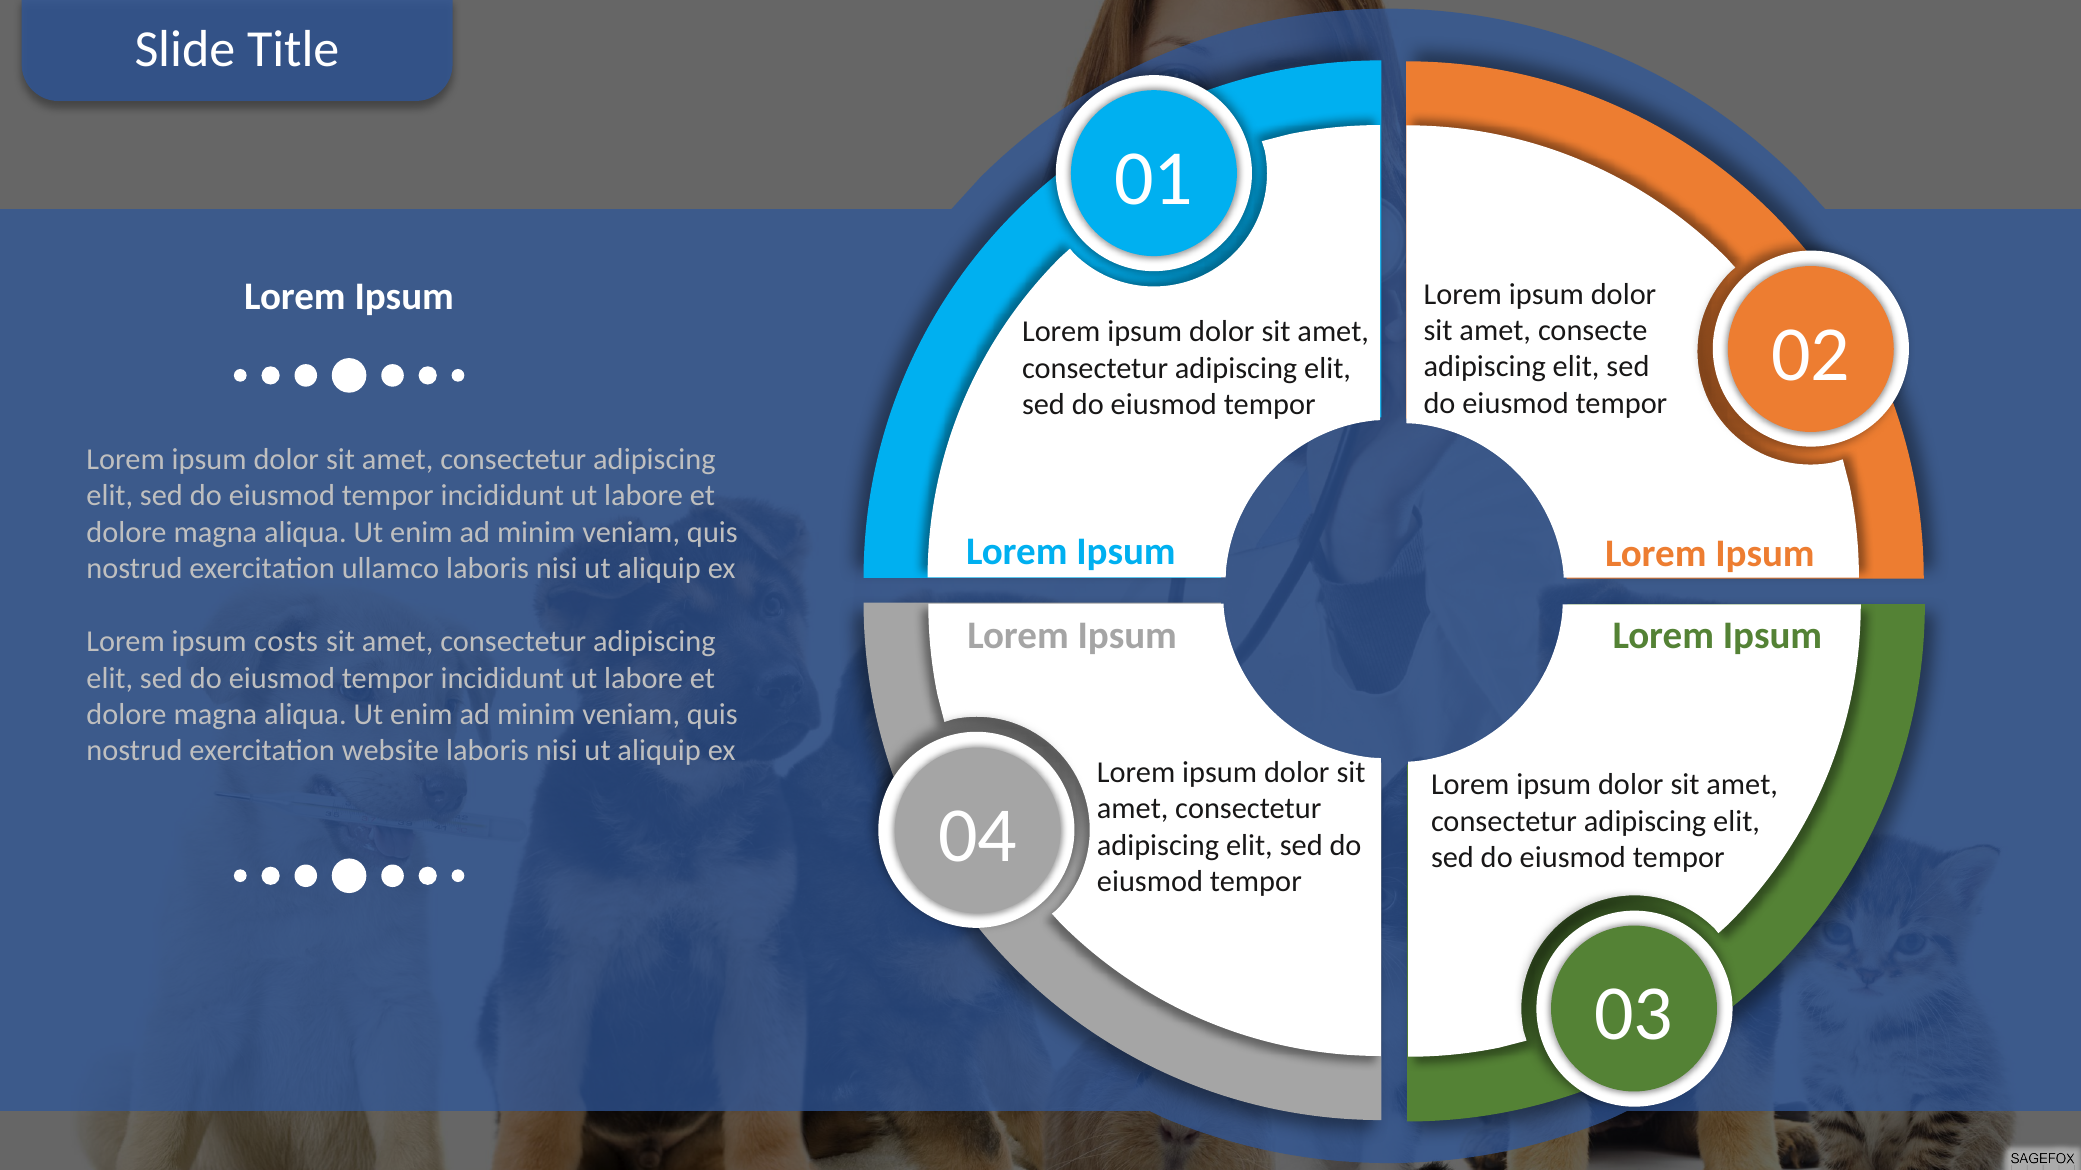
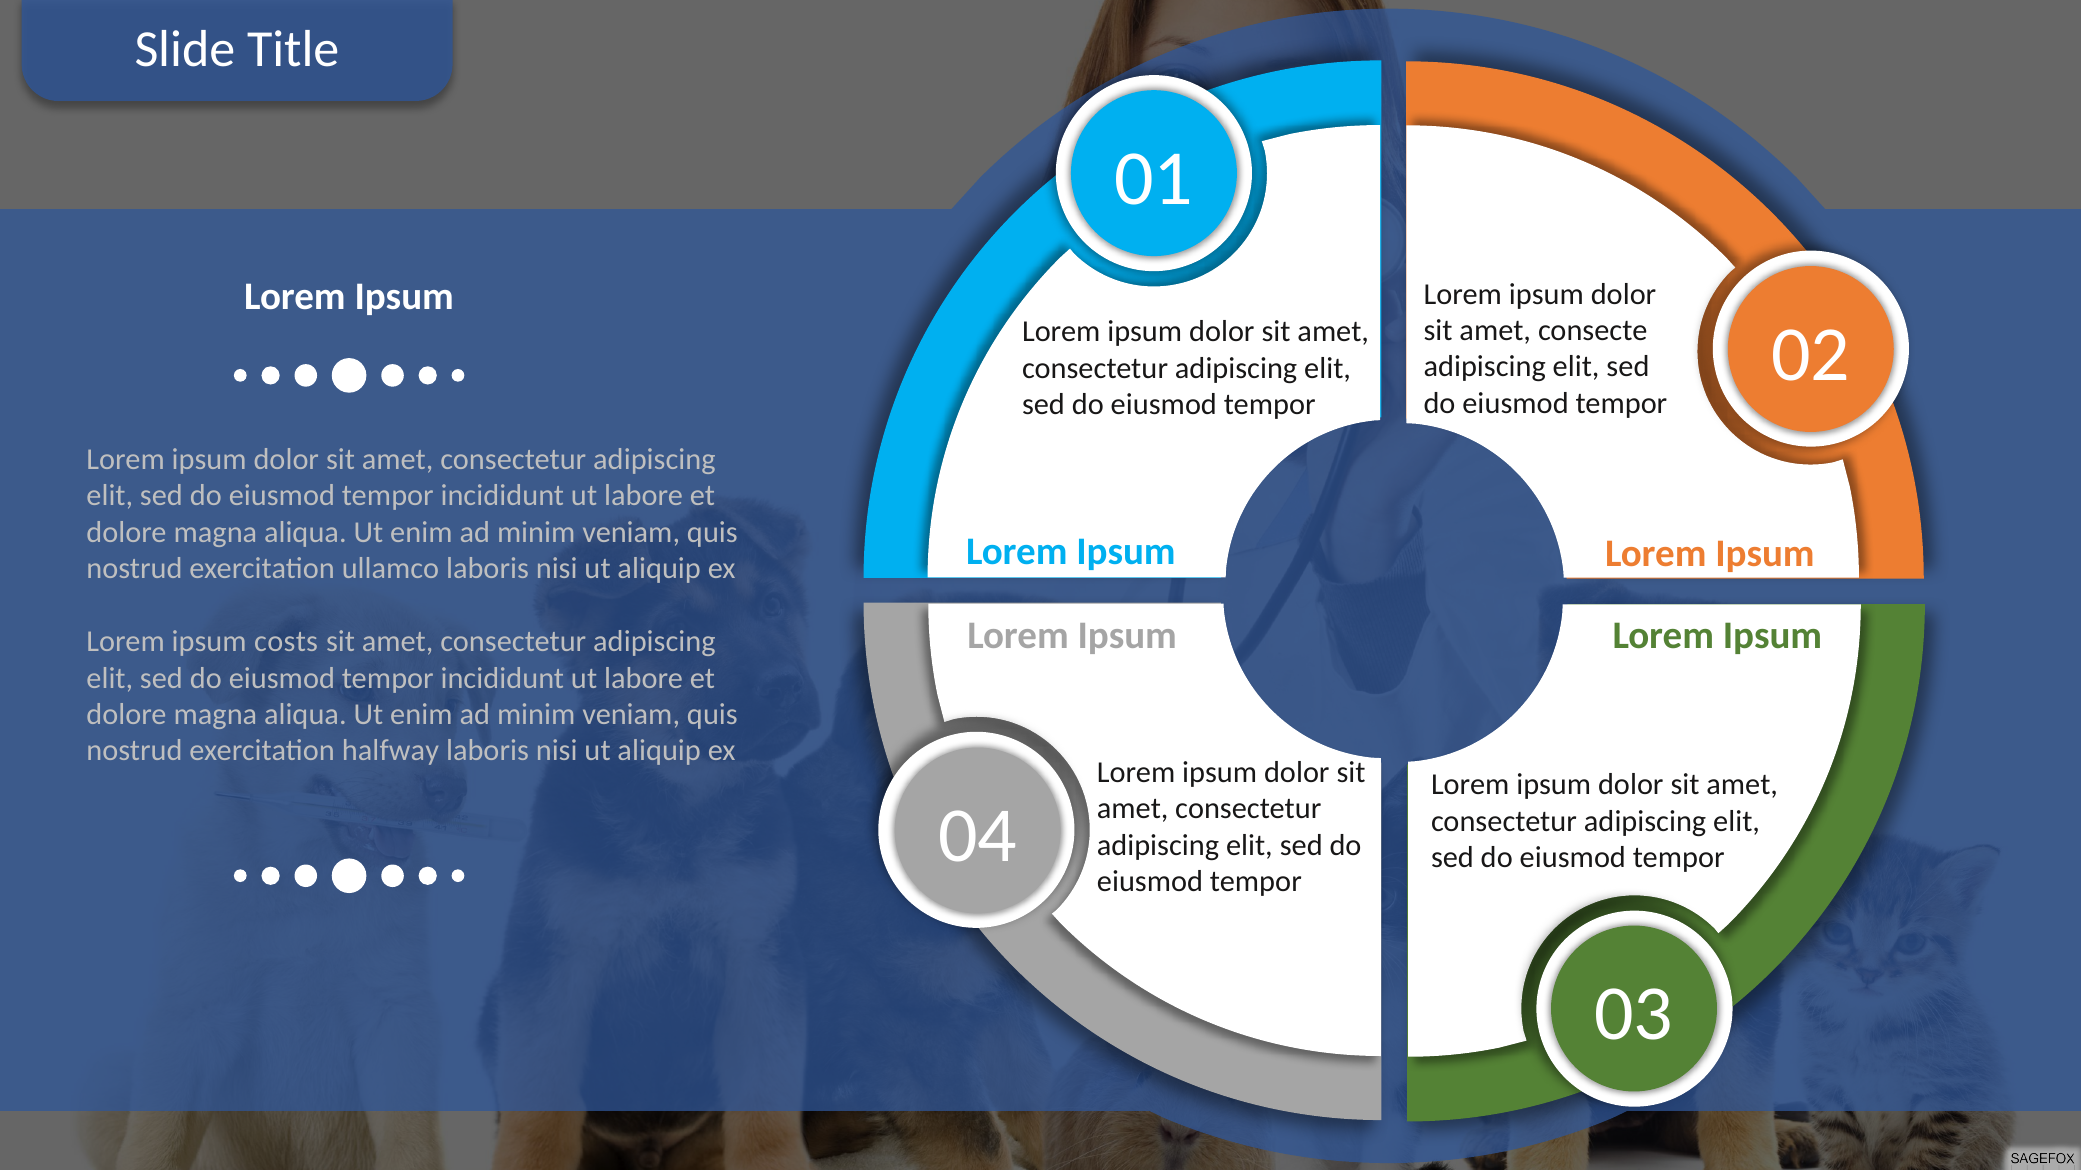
website: website -> halfway
